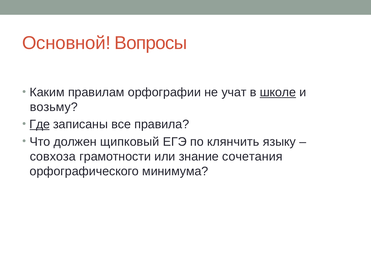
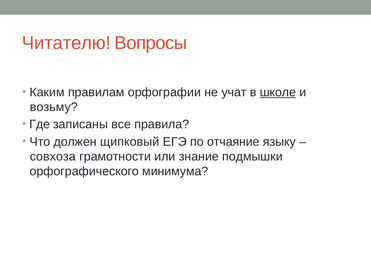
Основной: Основной -> Читателю
Где underline: present -> none
клянчить: клянчить -> отчаяние
сочетания: сочетания -> подмышки
